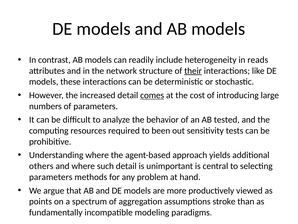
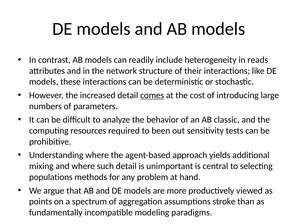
their underline: present -> none
tested: tested -> classic
others: others -> mixing
parameters at (51, 177): parameters -> populations
